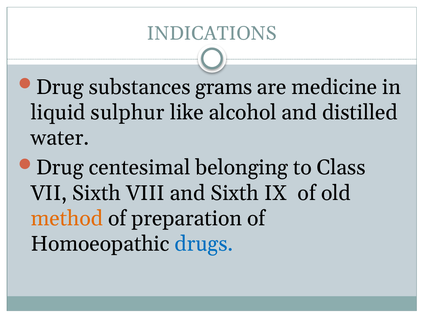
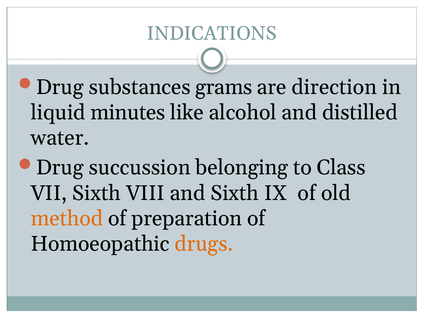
medicine: medicine -> direction
sulphur: sulphur -> minutes
centesimal: centesimal -> succussion
drugs colour: blue -> orange
